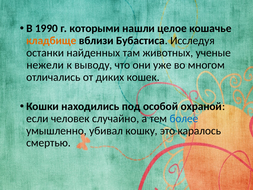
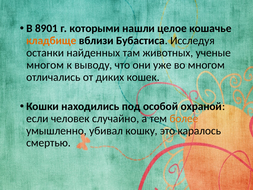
1990: 1990 -> 8901
нежели at (45, 65): нежели -> многом
более colour: blue -> orange
